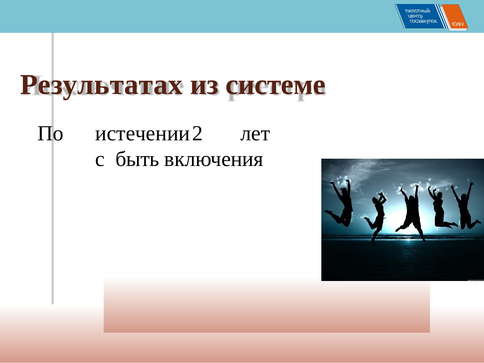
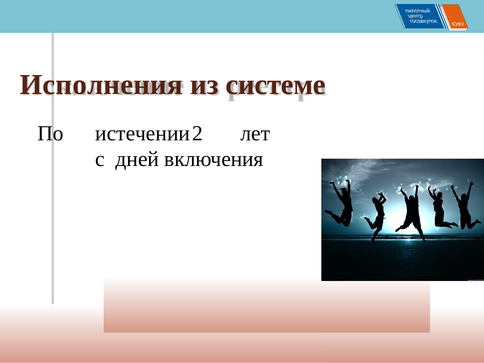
Результатах: Результатах -> Исполнения
быть: быть -> дней
